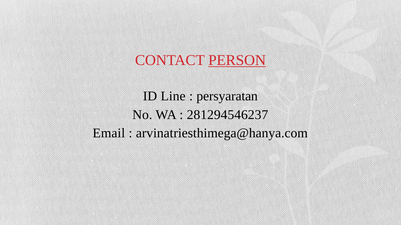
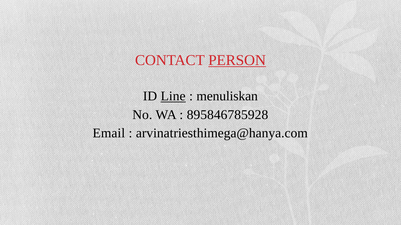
Line underline: none -> present
persyaratan: persyaratan -> menuliskan
281294546237: 281294546237 -> 895846785928
